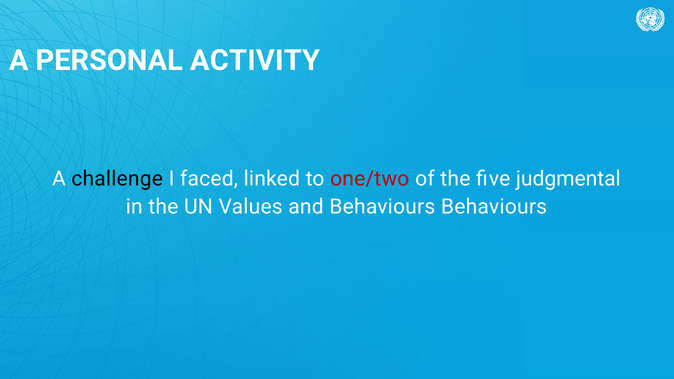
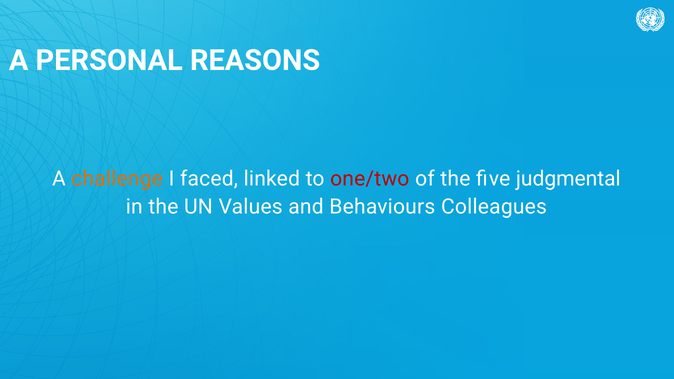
ACTIVITY: ACTIVITY -> REASONS
challenge colour: black -> orange
Behaviours Behaviours: Behaviours -> Colleagues
